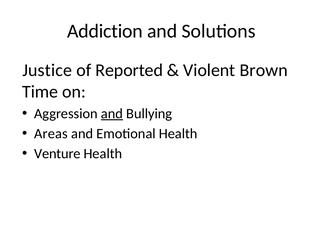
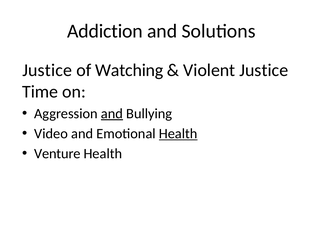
Reported: Reported -> Watching
Violent Brown: Brown -> Justice
Areas: Areas -> Video
Health at (178, 134) underline: none -> present
